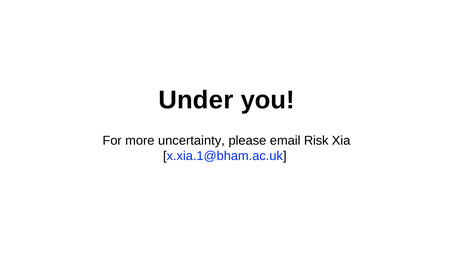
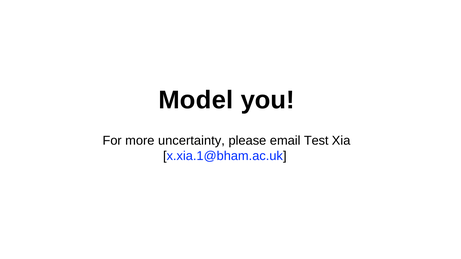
Under: Under -> Model
Risk: Risk -> Test
